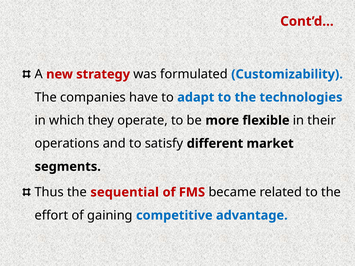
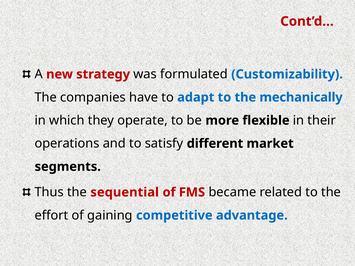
technologies: technologies -> mechanically
